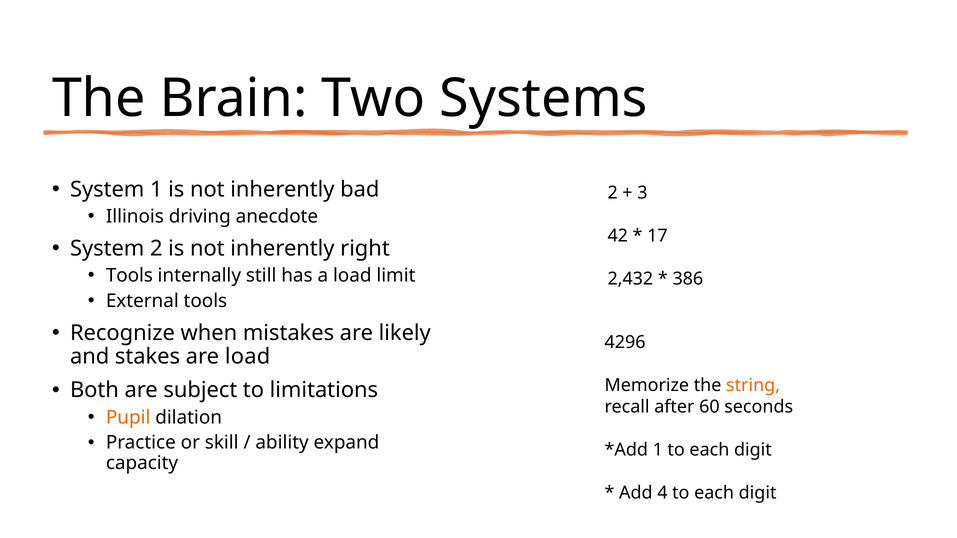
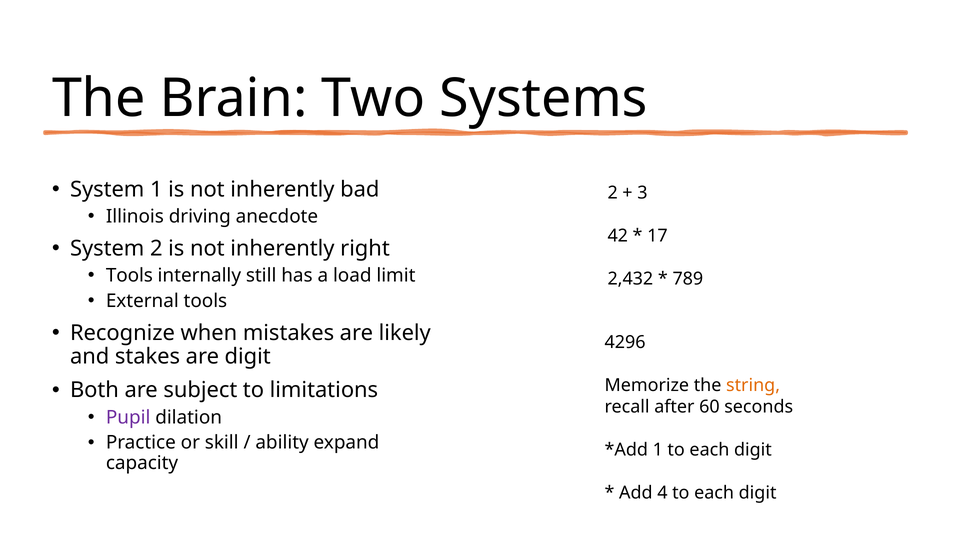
386: 386 -> 789
are load: load -> digit
Pupil colour: orange -> purple
